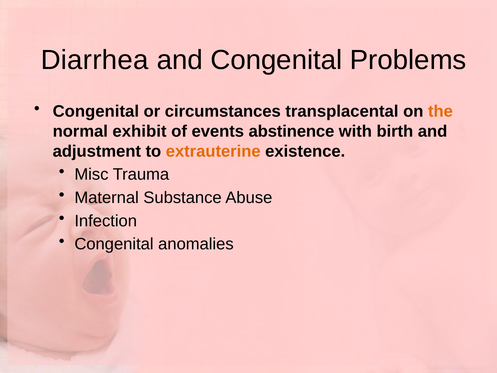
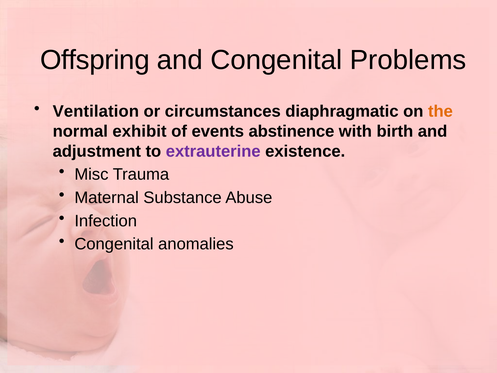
Diarrhea: Diarrhea -> Offspring
Congenital at (96, 111): Congenital -> Ventilation
transplacental: transplacental -> diaphragmatic
extrauterine colour: orange -> purple
